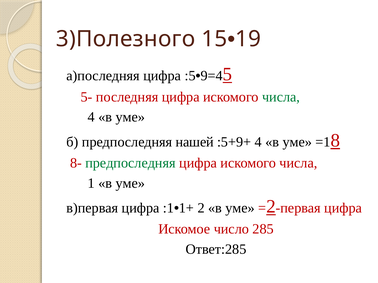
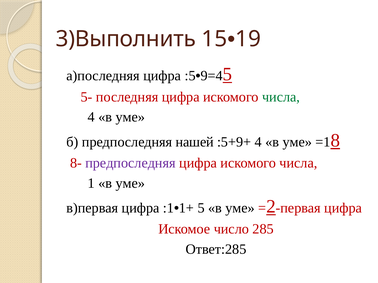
3)Полезного: 3)Полезного -> 3)Выполнить
предпоследняя at (130, 163) colour: green -> purple
:1•1+ 2: 2 -> 5
